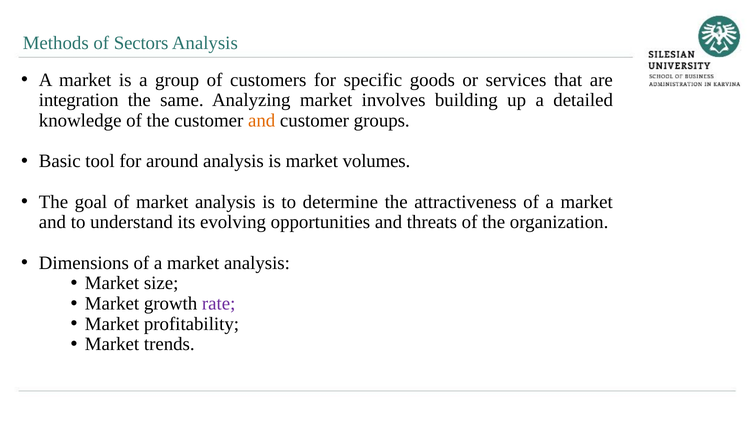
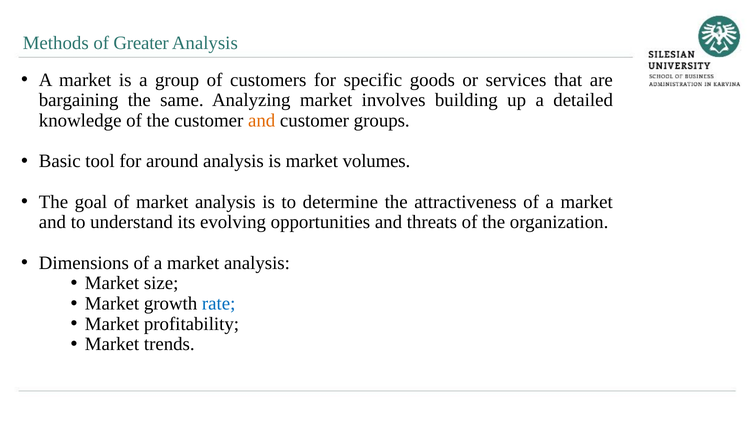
Sectors: Sectors -> Greater
integration: integration -> bargaining
rate colour: purple -> blue
